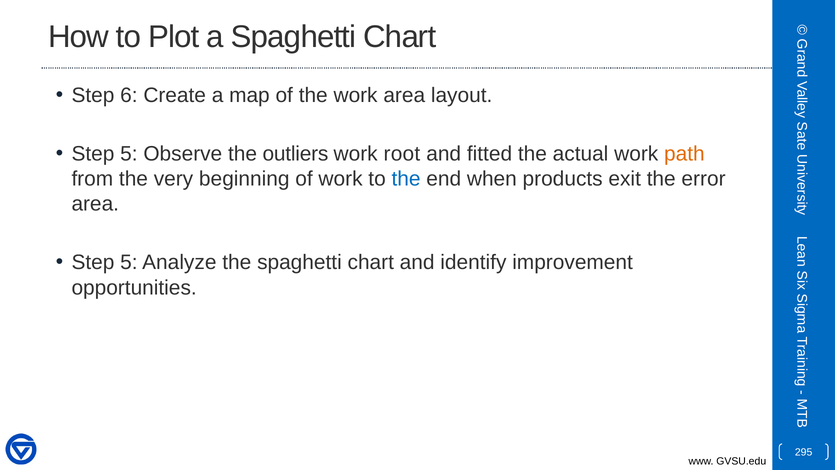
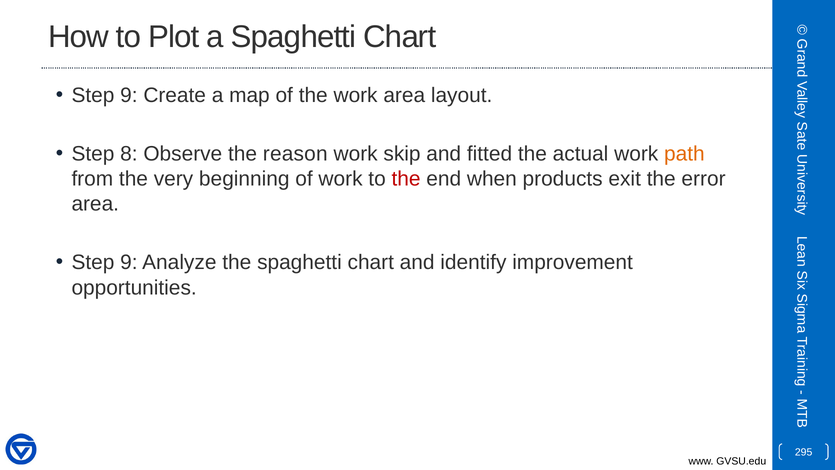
6 at (129, 95): 6 -> 9
5 at (129, 154): 5 -> 8
outliers: outliers -> reason
root: root -> skip
the at (406, 179) colour: blue -> red
5 at (129, 262): 5 -> 9
